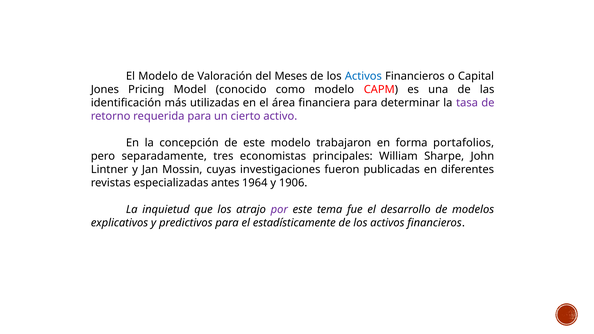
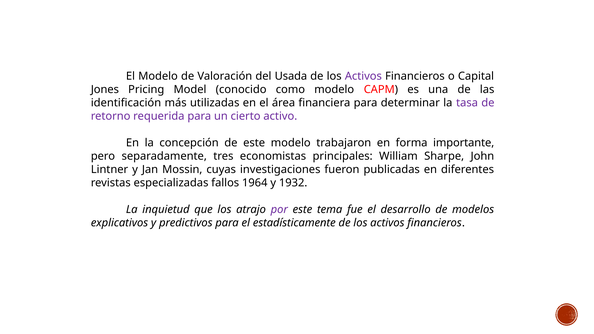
Meses: Meses -> Usada
Activos at (363, 76) colour: blue -> purple
portafolios: portafolios -> importante
antes: antes -> fallos
1906: 1906 -> 1932
